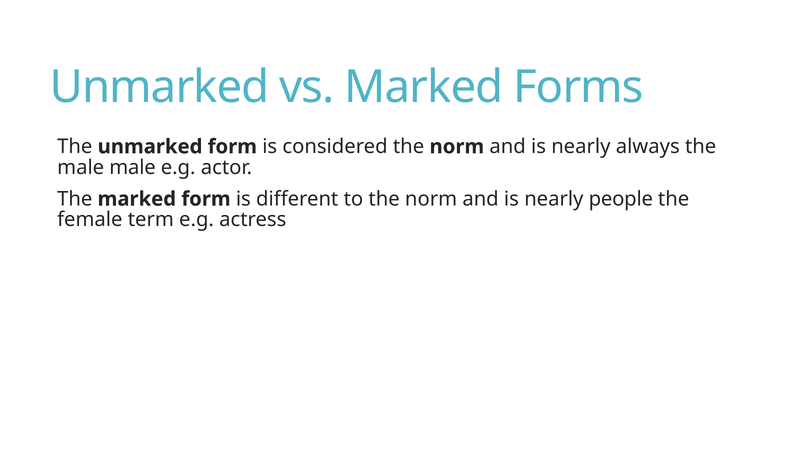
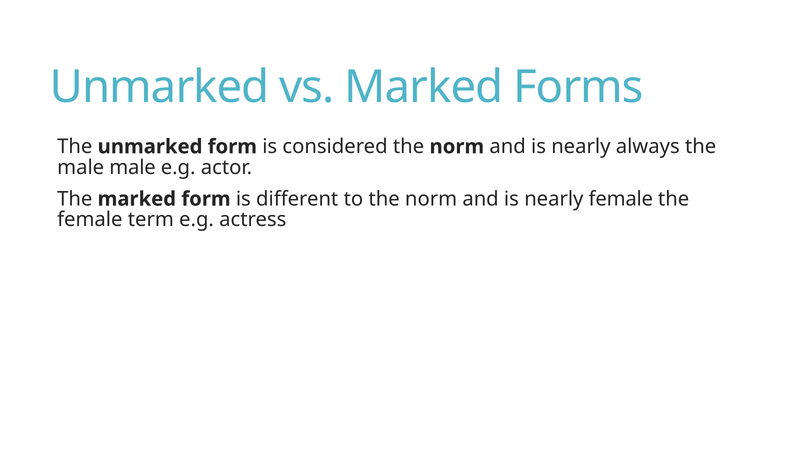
nearly people: people -> female
